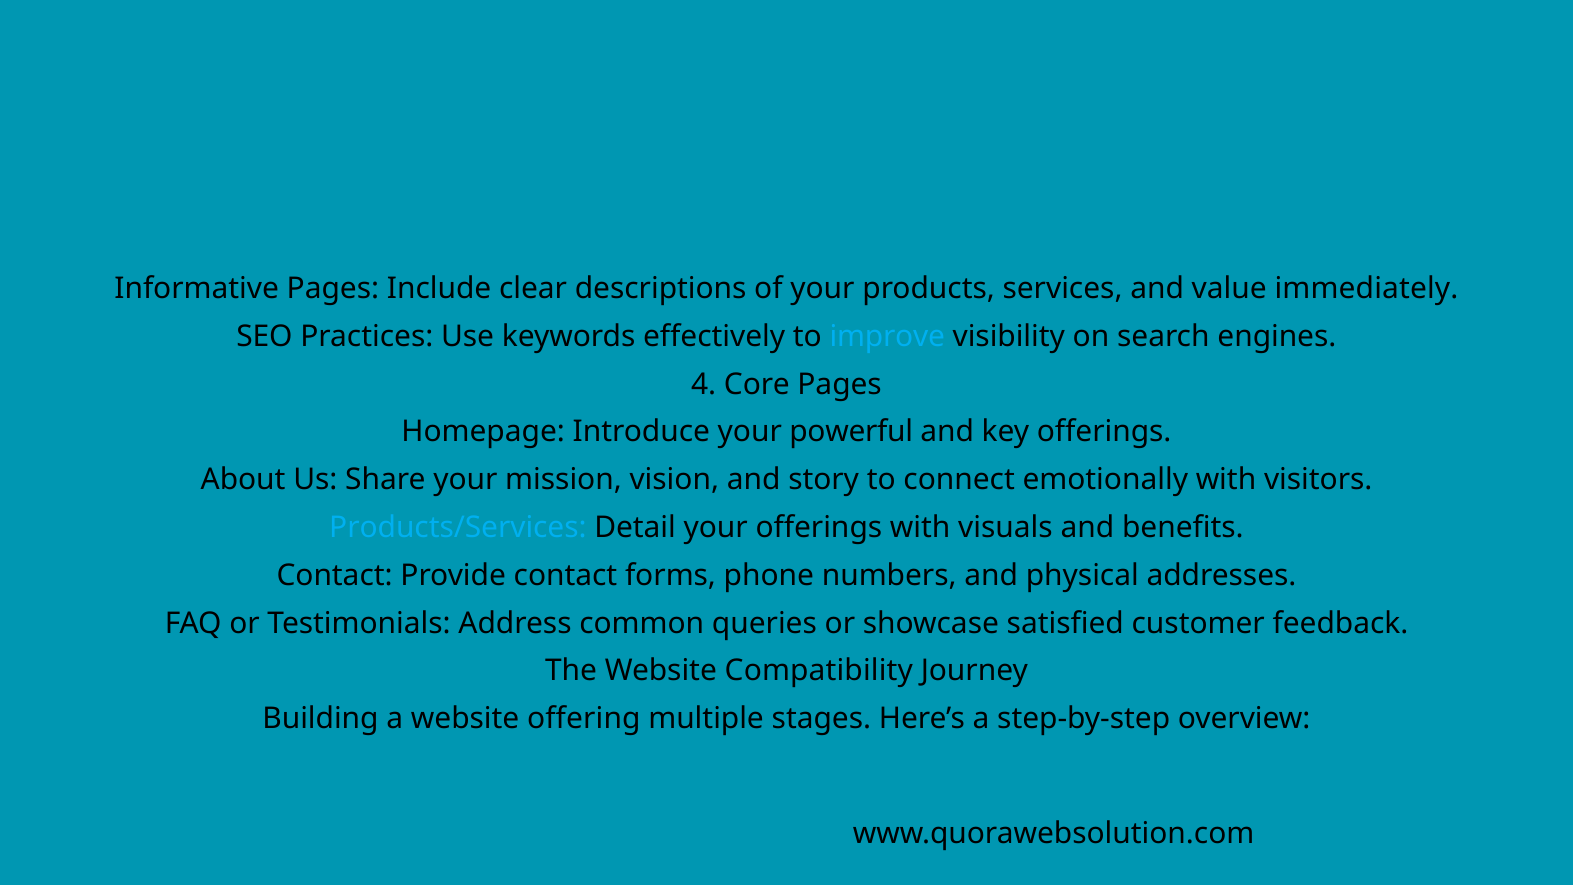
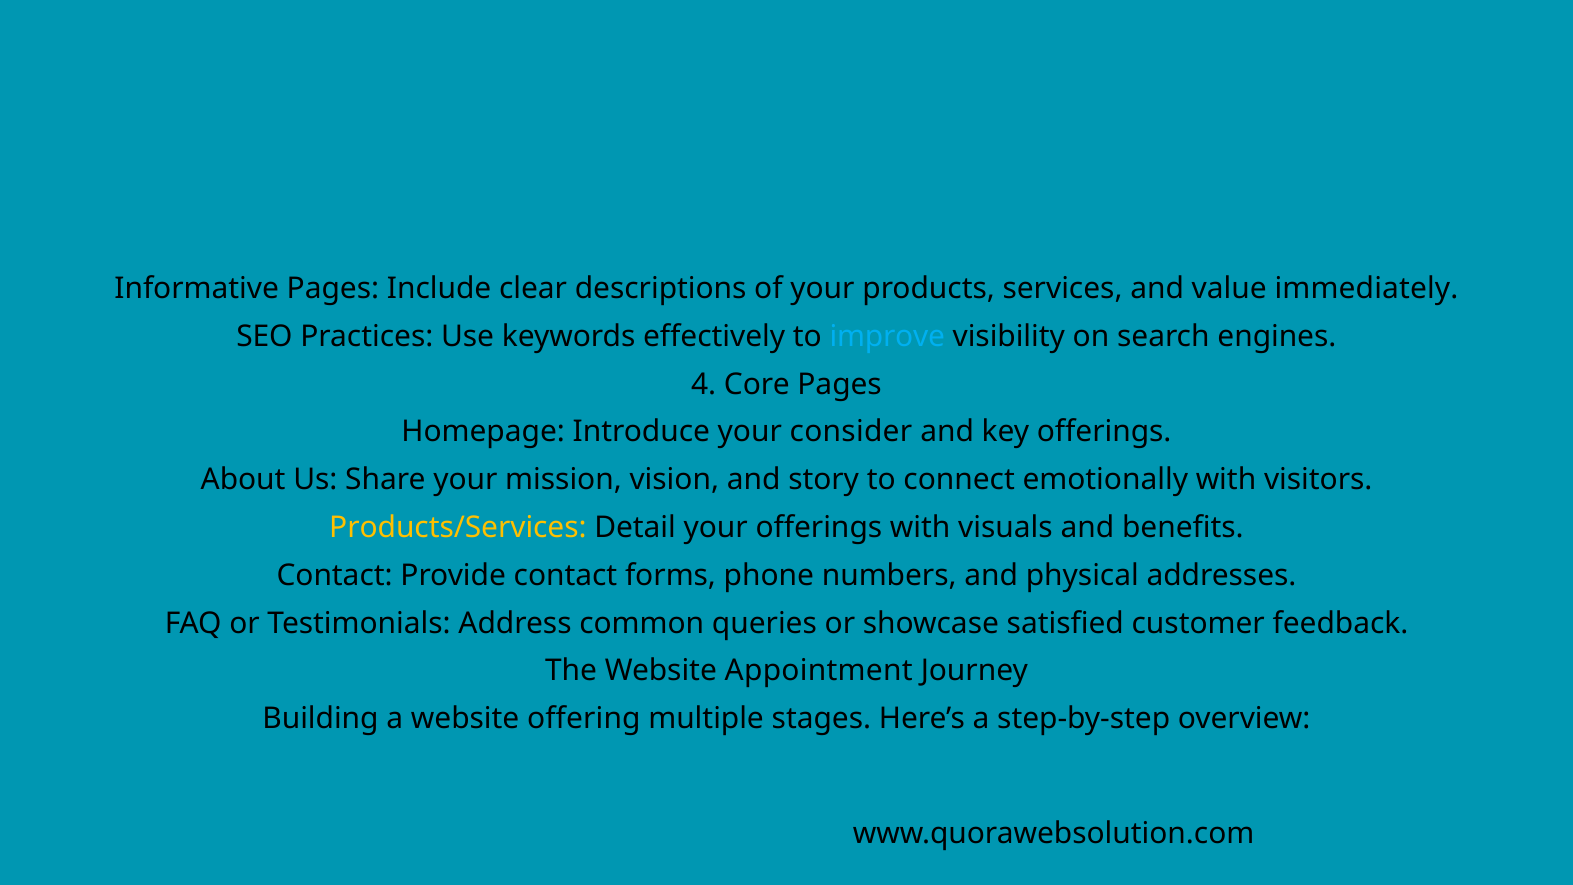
powerful: powerful -> consider
Products/Services colour: light blue -> yellow
Compatibility: Compatibility -> Appointment
